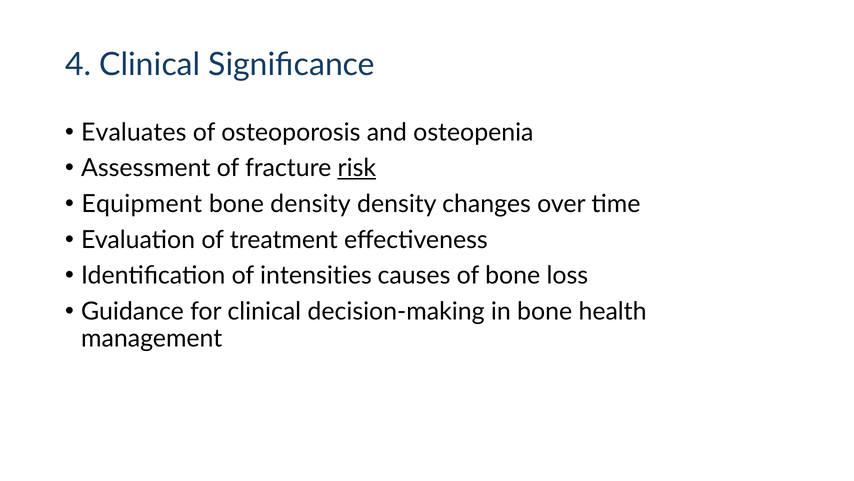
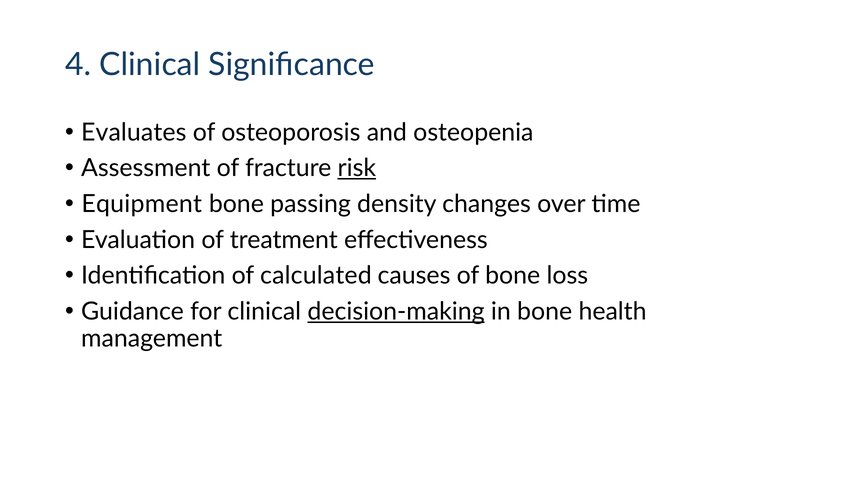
bone density: density -> passing
intensities: intensities -> calculated
decision-making underline: none -> present
